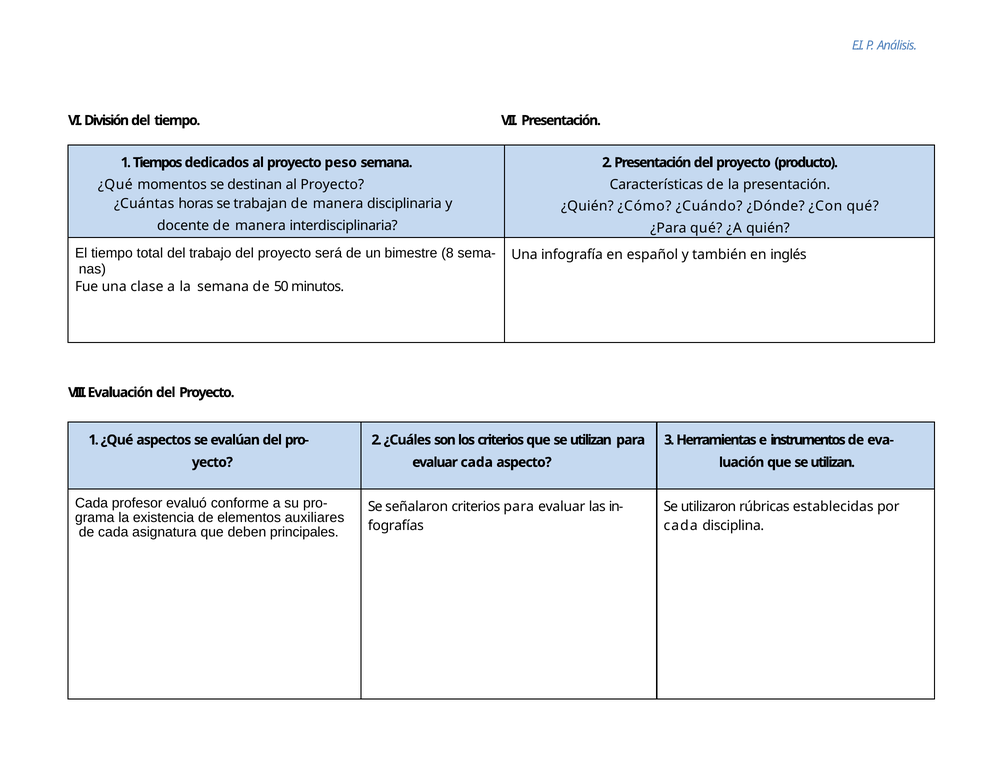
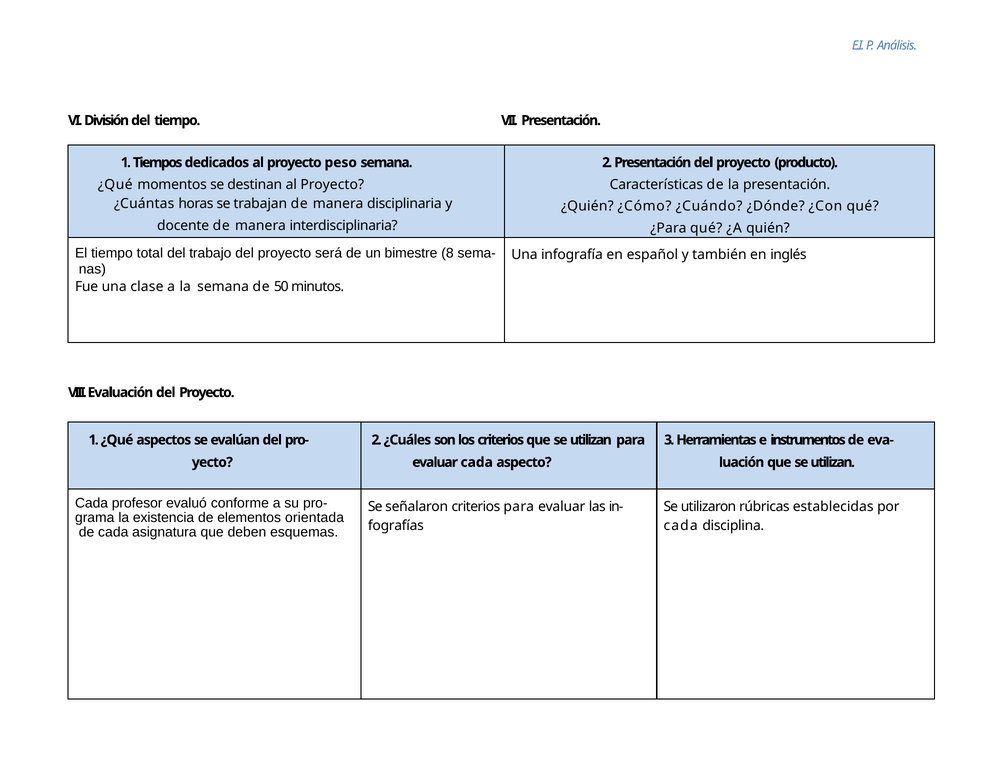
auxiliares: auxiliares -> orientada
principales: principales -> esquemas
